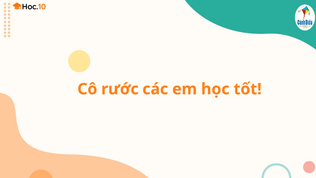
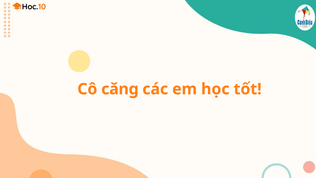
rước: rước -> căng
